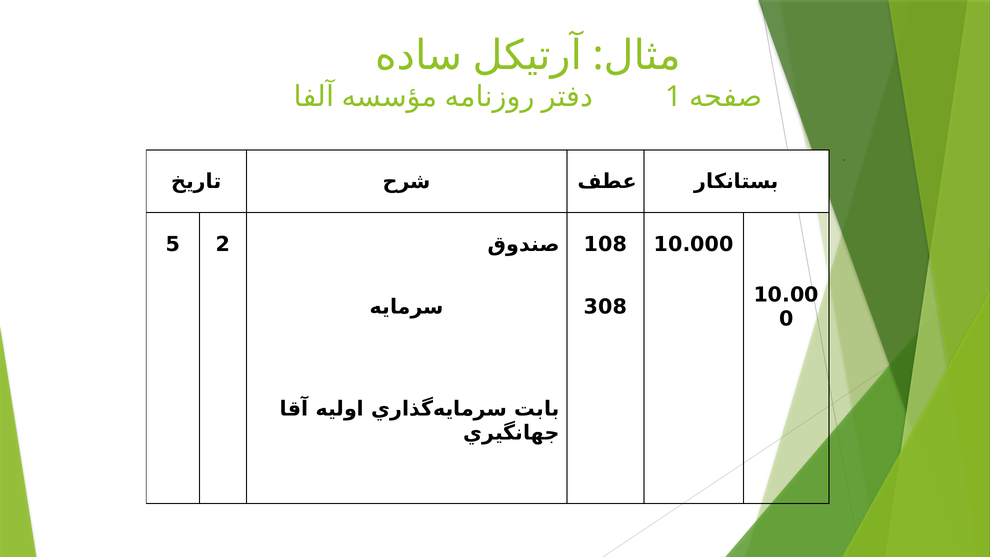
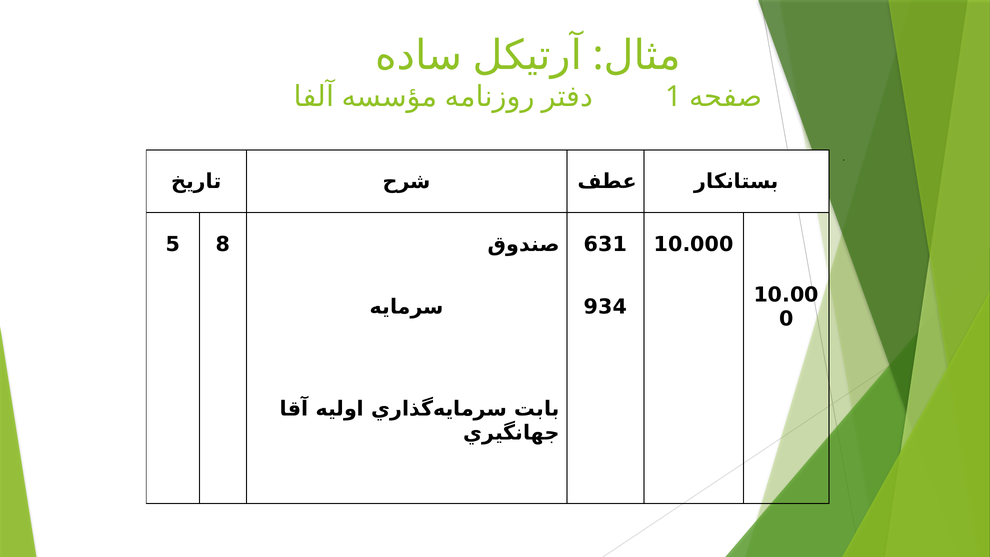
2: 2 -> 8
108: 108 -> 631
308: 308 -> 934
